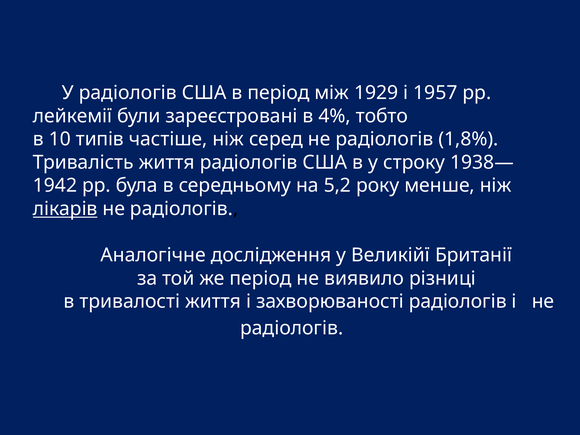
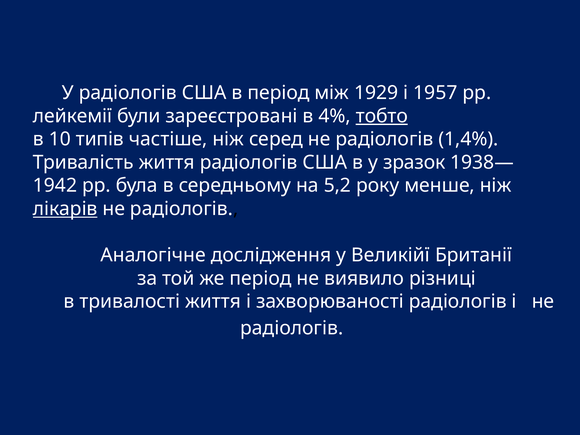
тобто underline: none -> present
1,8%: 1,8% -> 1,4%
строку: строку -> зразок
